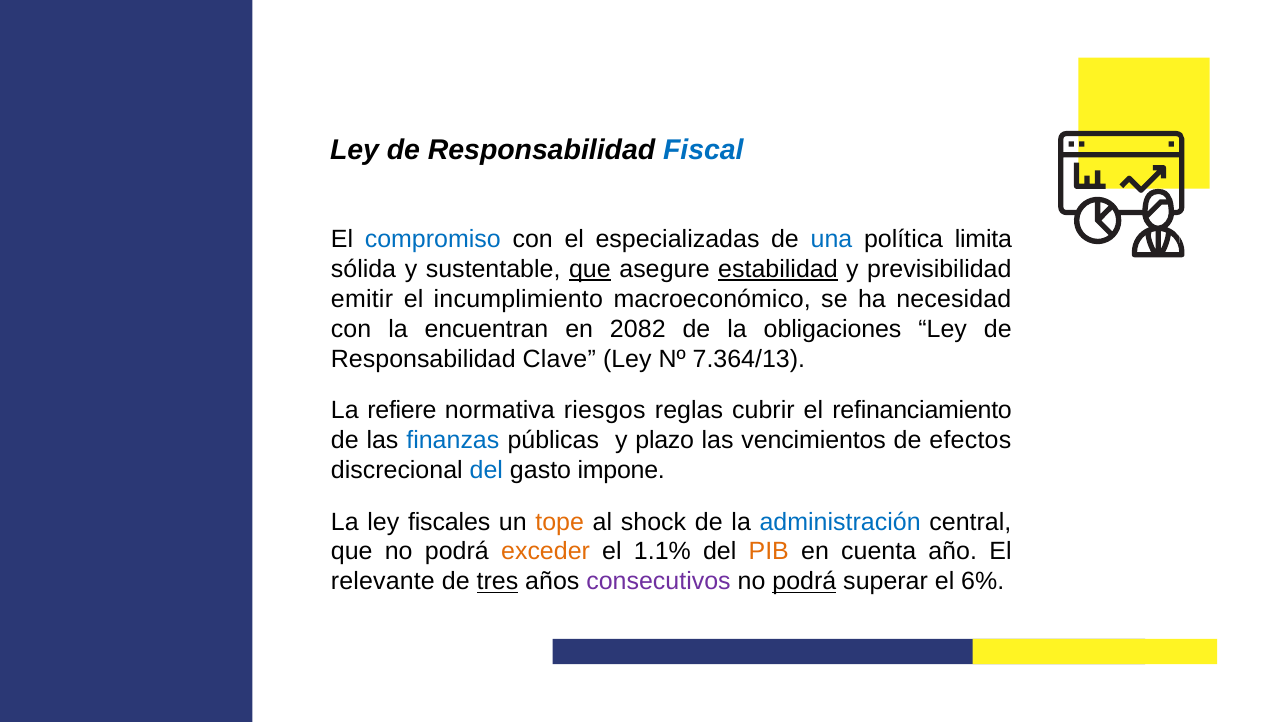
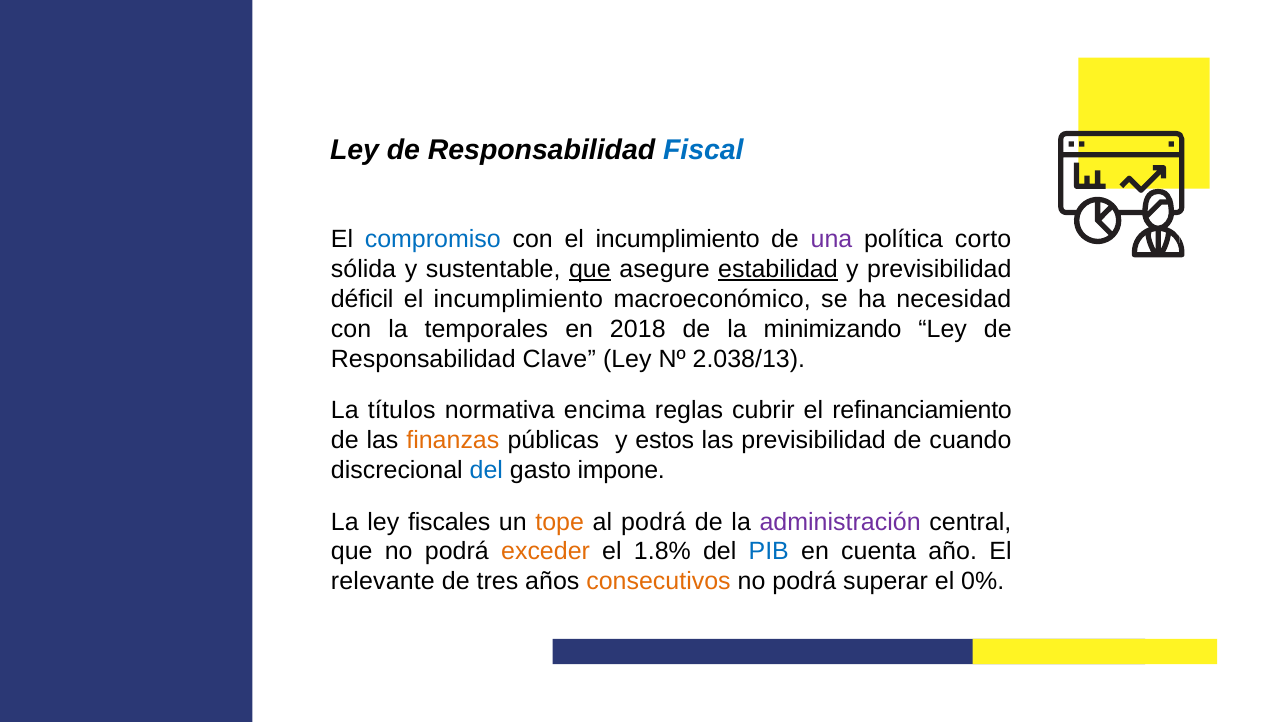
con el especializadas: especializadas -> incumplimiento
una colour: blue -> purple
limita: limita -> corto
emitir: emitir -> déficil
encuentran: encuentran -> temporales
2082: 2082 -> 2018
obligaciones: obligaciones -> minimizando
7.364/13: 7.364/13 -> 2.038/13
refiere: refiere -> títulos
riesgos: riesgos -> encima
finanzas colour: blue -> orange
plazo: plazo -> estos
las vencimientos: vencimientos -> previsibilidad
efectos: efectos -> cuando
al shock: shock -> podrá
administración colour: blue -> purple
1.1%: 1.1% -> 1.8%
PIB colour: orange -> blue
tres underline: present -> none
consecutivos colour: purple -> orange
podrá at (804, 581) underline: present -> none
6%: 6% -> 0%
